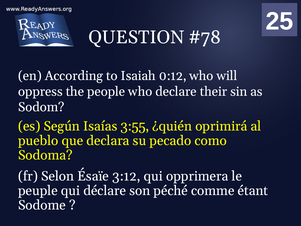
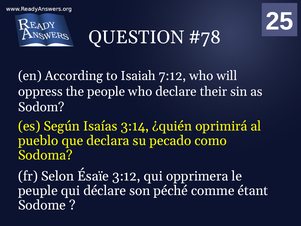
0:12: 0:12 -> 7:12
3:55: 3:55 -> 3:14
